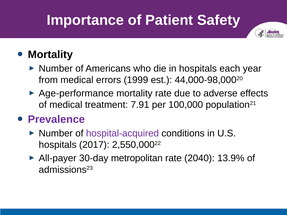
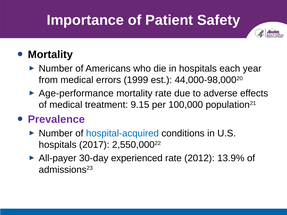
7.91: 7.91 -> 9.15
hospital-acquired colour: purple -> blue
metropolitan: metropolitan -> experienced
2040: 2040 -> 2012
